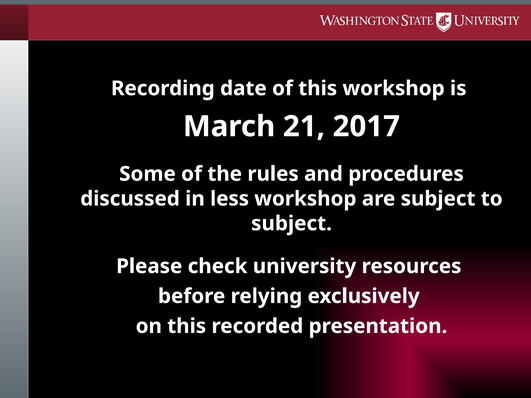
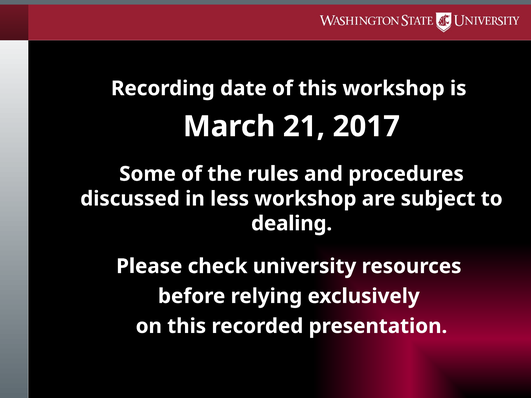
subject at (292, 224): subject -> dealing
